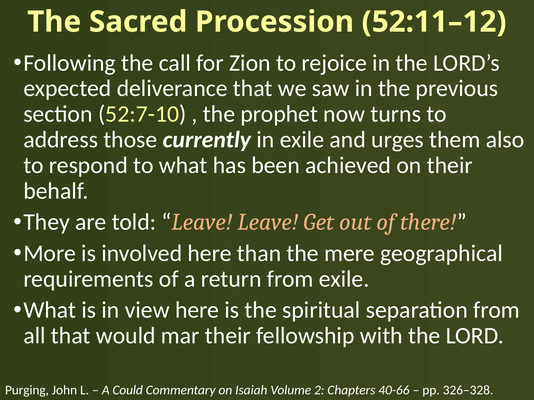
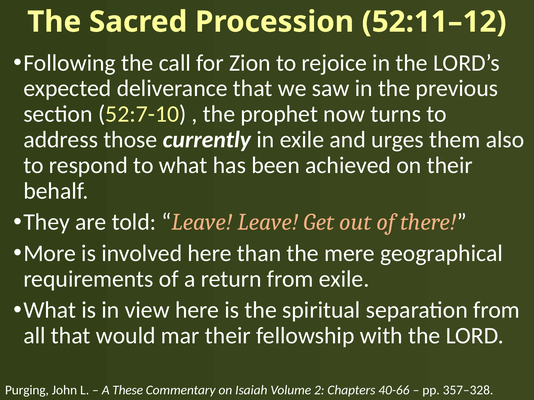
Could: Could -> These
326–328: 326–328 -> 357–328
